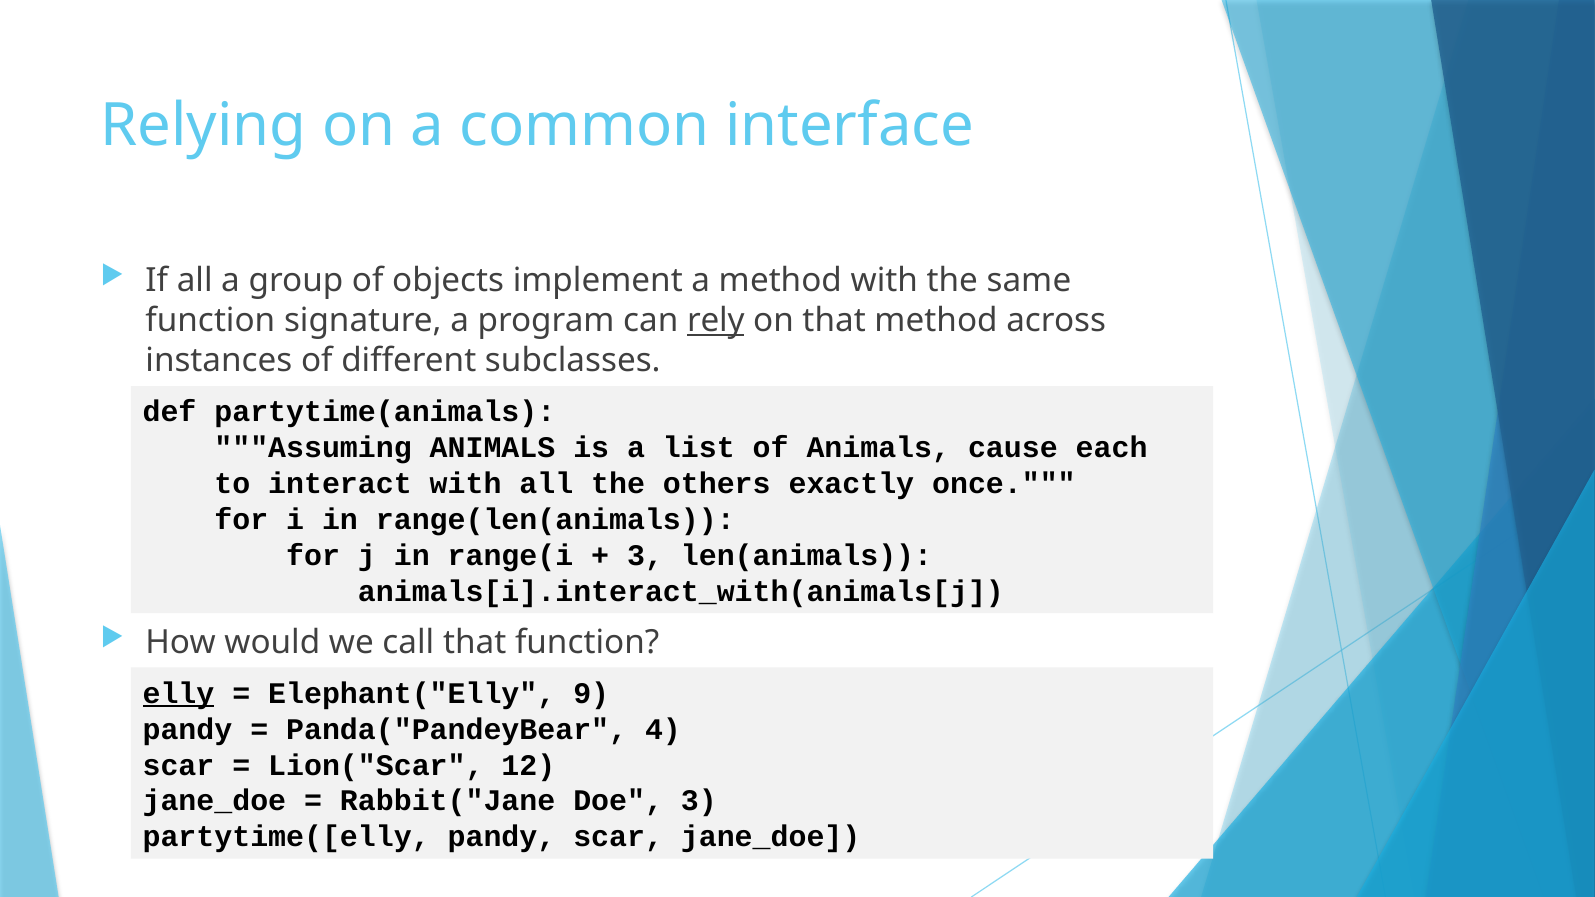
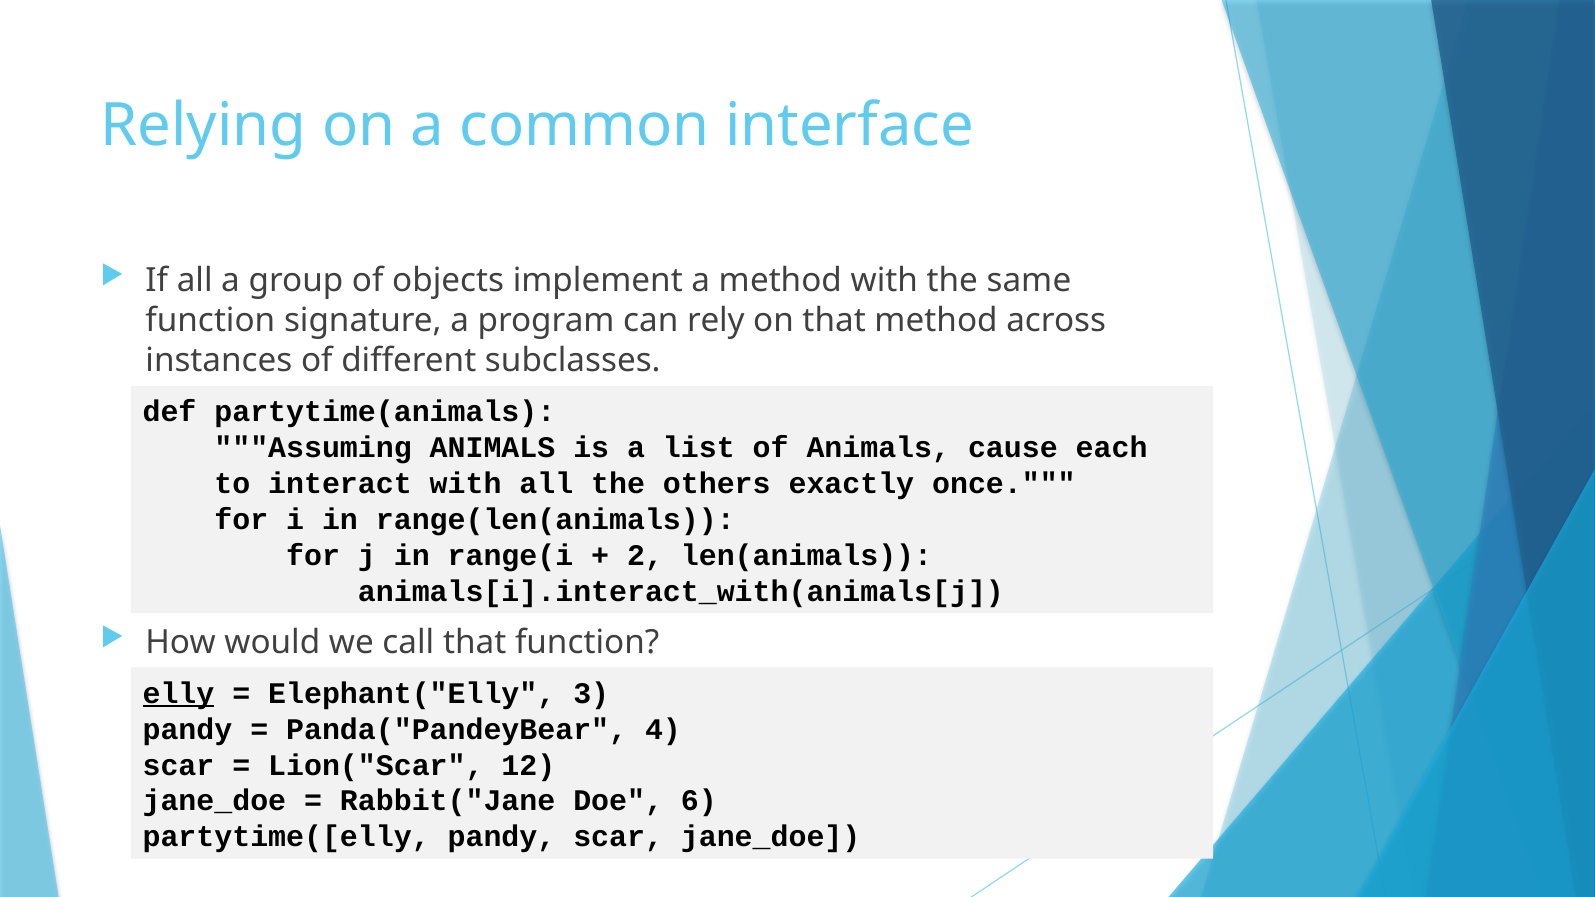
rely underline: present -> none
3 at (645, 556): 3 -> 2
9: 9 -> 3
Doe 3: 3 -> 6
